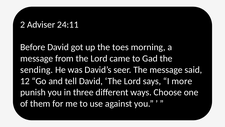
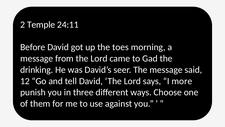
Adviser: Adviser -> Temple
sending: sending -> drinking
